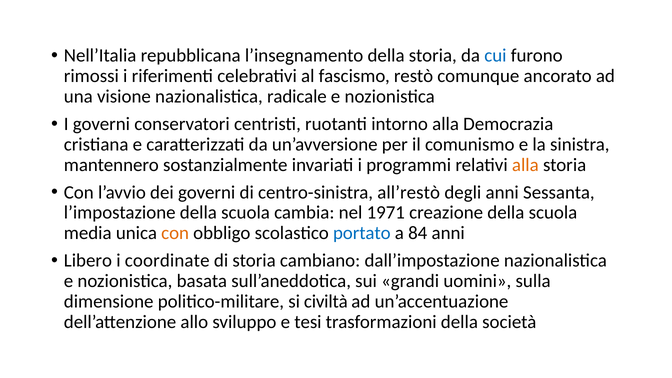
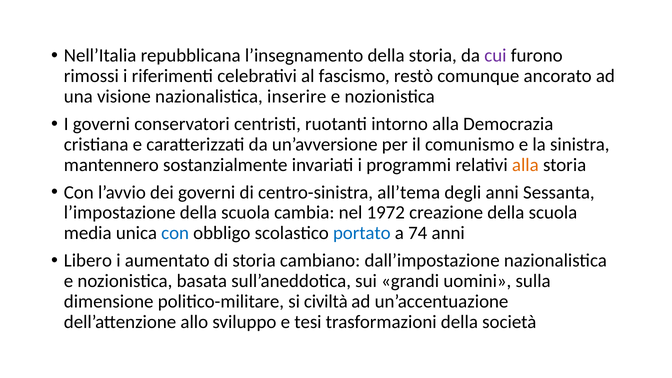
cui colour: blue -> purple
radicale: radicale -> inserire
all’restò: all’restò -> all’tema
1971: 1971 -> 1972
con at (175, 233) colour: orange -> blue
84: 84 -> 74
coordinate: coordinate -> aumentato
